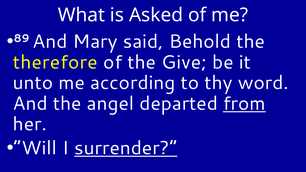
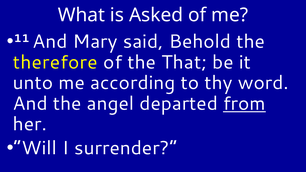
89: 89 -> 11
Give: Give -> That
surrender underline: present -> none
